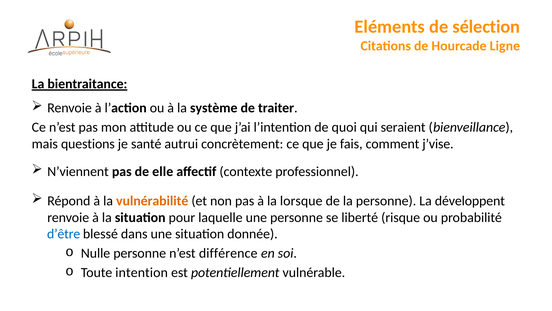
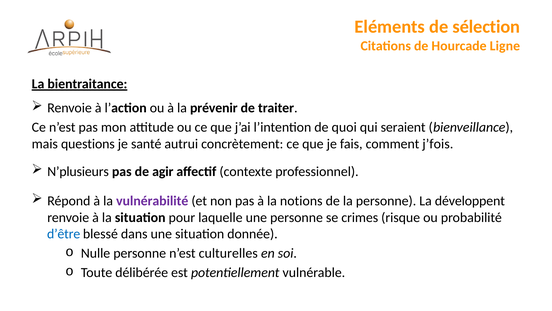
système: système -> prévenir
j’vise: j’vise -> j’fois
N’viennent: N’viennent -> N’plusieurs
elle: elle -> agir
vulnérabilité colour: orange -> purple
lorsque: lorsque -> notions
liberté: liberté -> crimes
différence: différence -> culturelles
intention: intention -> délibérée
